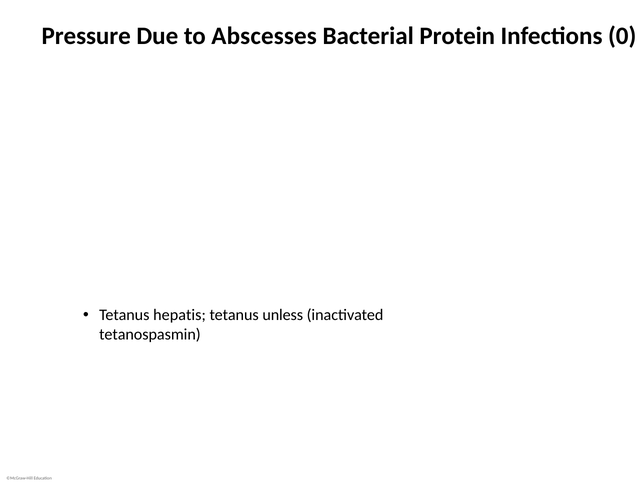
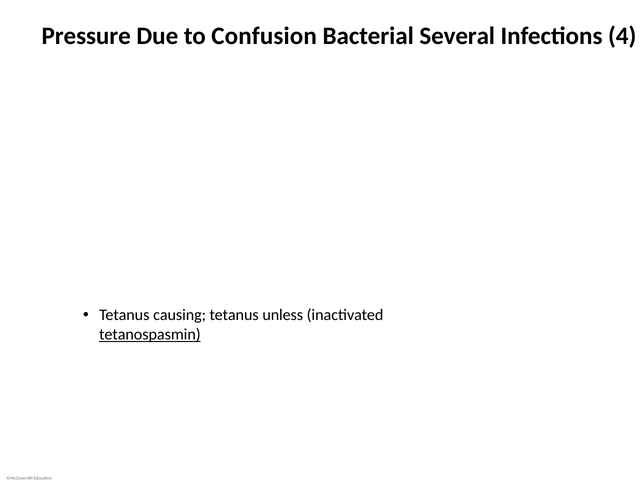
Abscesses: Abscesses -> Confusion
Protein: Protein -> Several
0: 0 -> 4
hepatis: hepatis -> causing
tetanospasmin underline: none -> present
